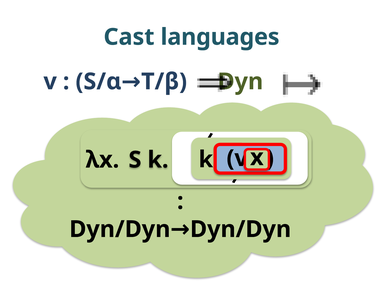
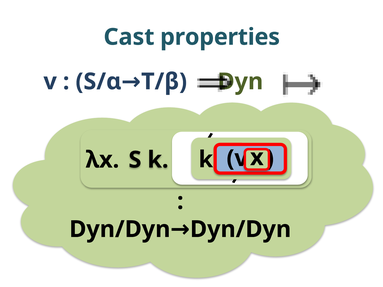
languages: languages -> properties
